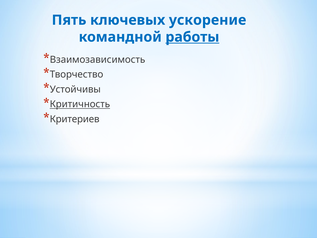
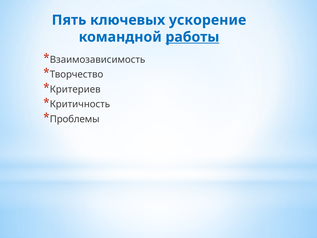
Устойчивы: Устойчивы -> Критериев
Критичность underline: present -> none
Критериев: Критериев -> Проблемы
